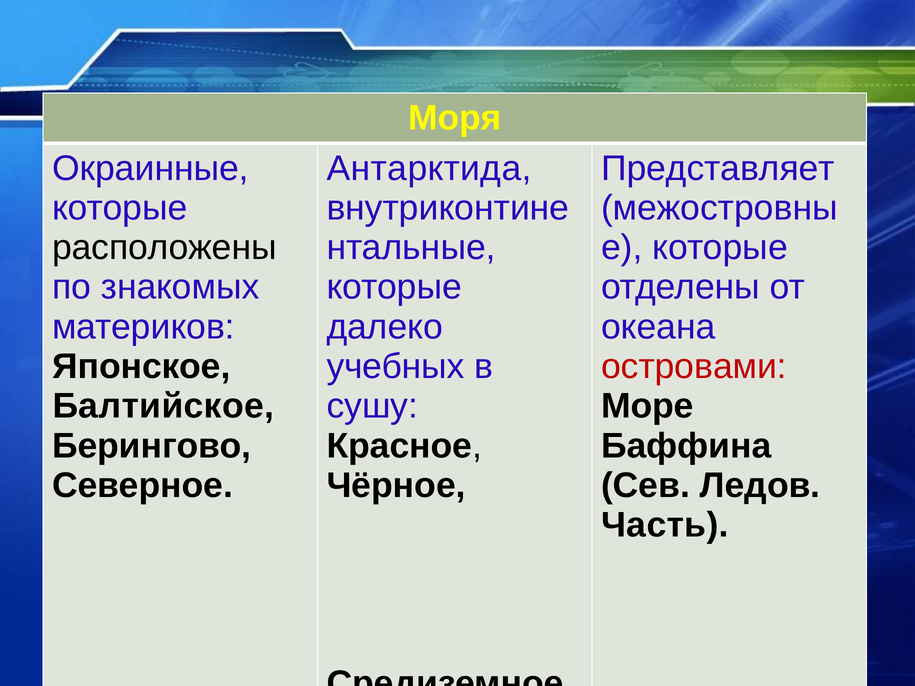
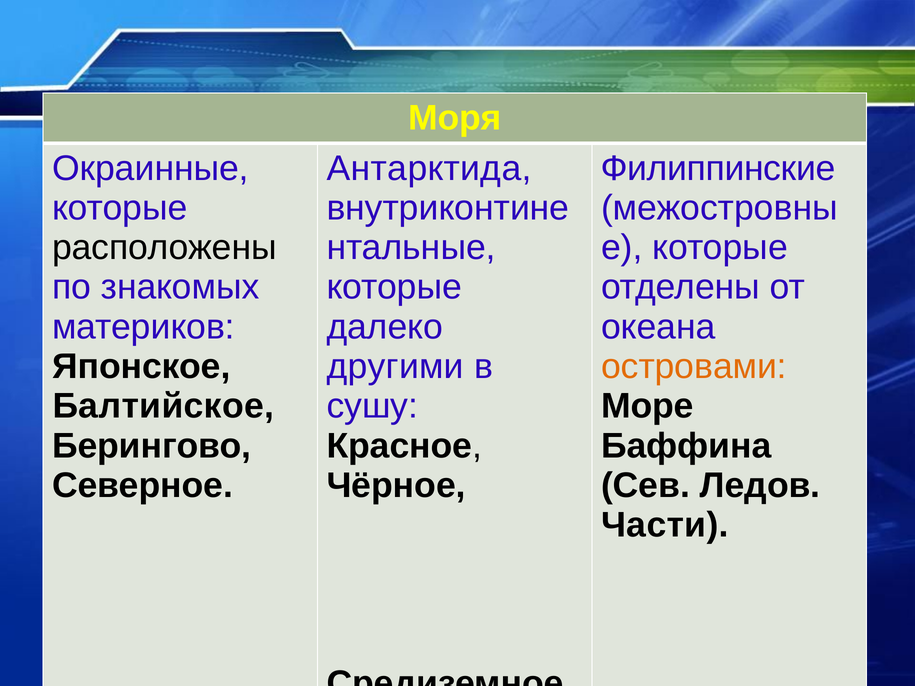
Представляет: Представляет -> Филиппинские
учебных: учебных -> другими
островами colour: red -> orange
Часть: Часть -> Части
